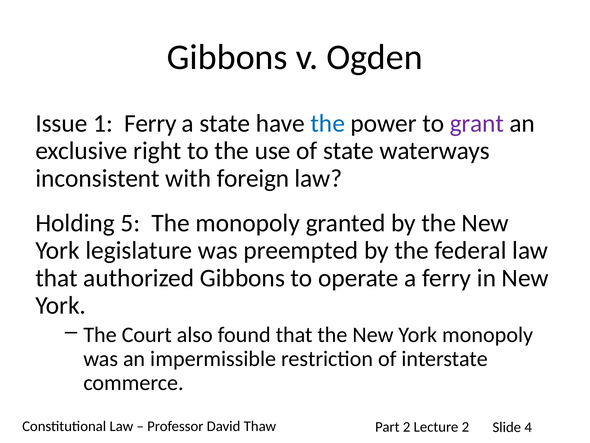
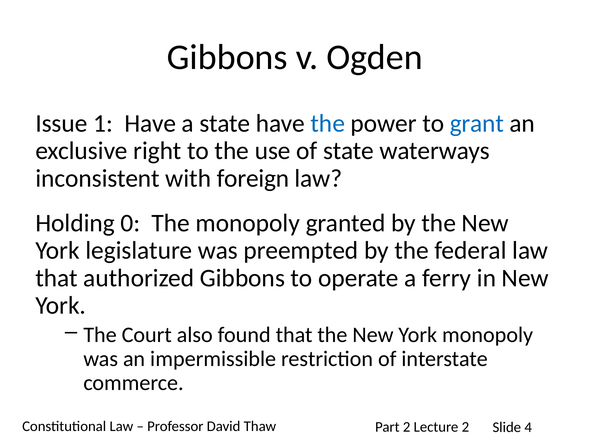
1 Ferry: Ferry -> Have
grant colour: purple -> blue
5: 5 -> 0
